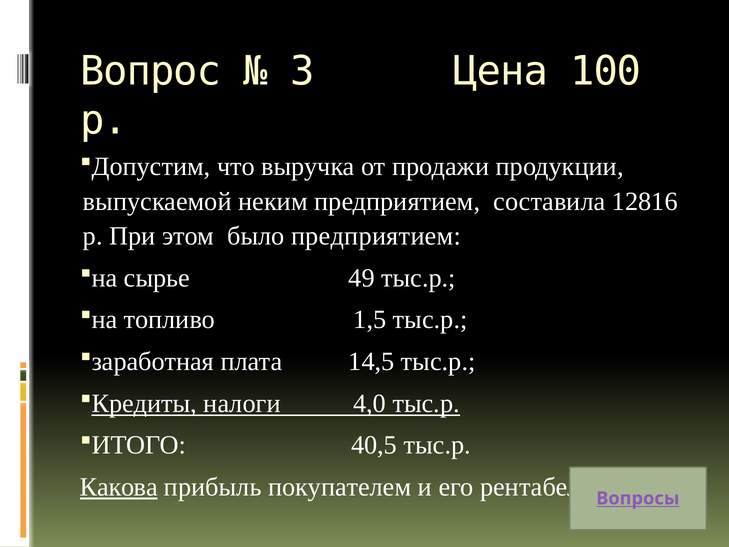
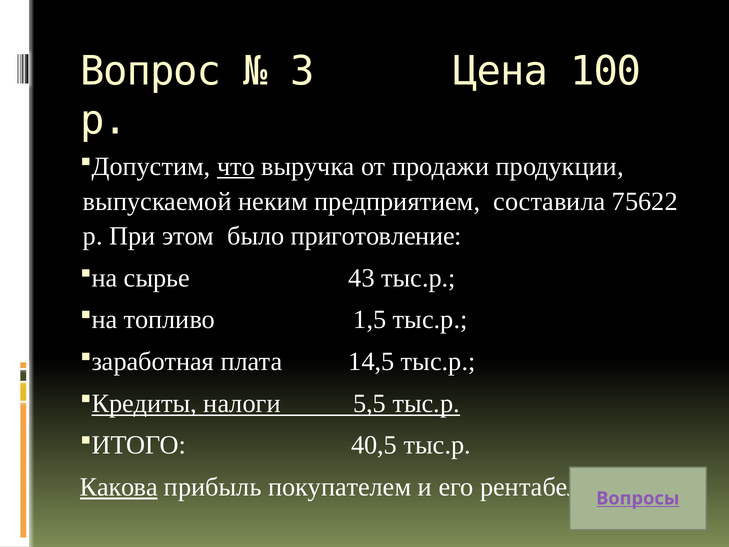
что underline: none -> present
12816: 12816 -> 75622
было предприятием: предприятием -> приготовление
49: 49 -> 43
4,0: 4,0 -> 5,5
